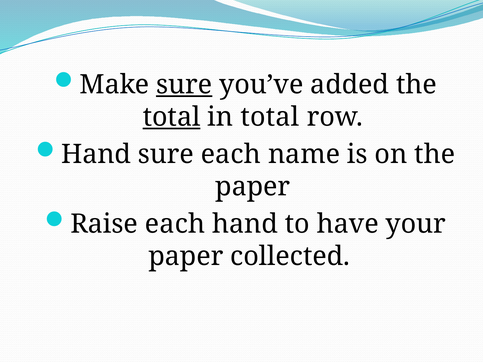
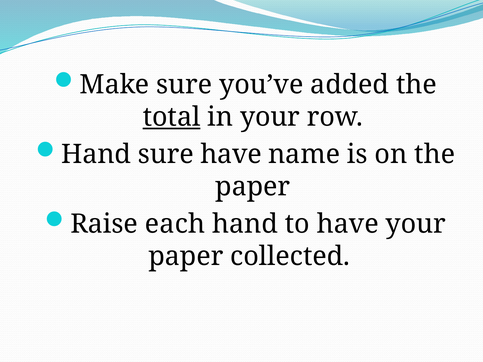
sure at (184, 85) underline: present -> none
in total: total -> your
sure each: each -> have
